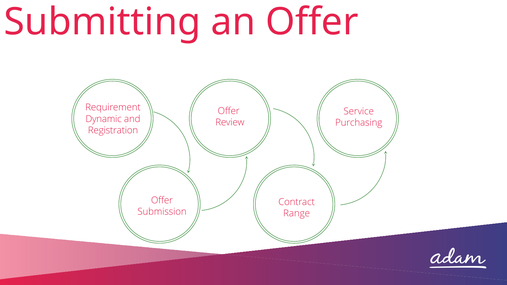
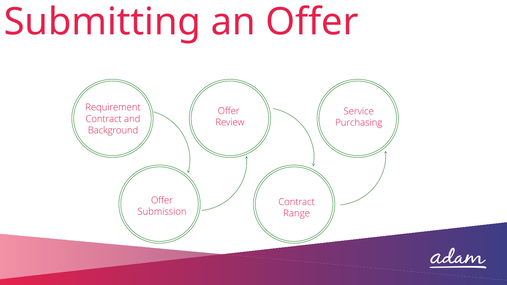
Dynamic at (104, 119): Dynamic -> Contract
Registration: Registration -> Background
